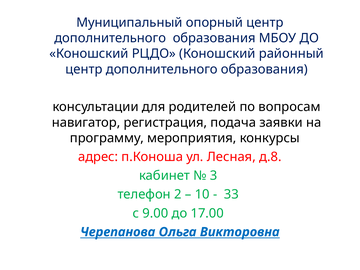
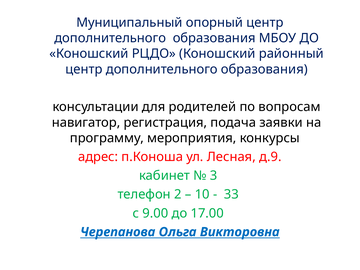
д.8: д.8 -> д.9
